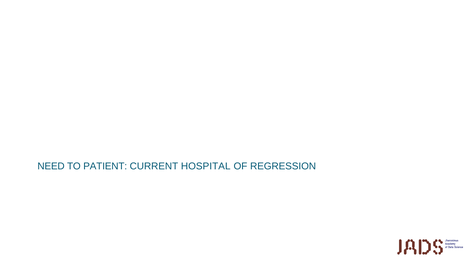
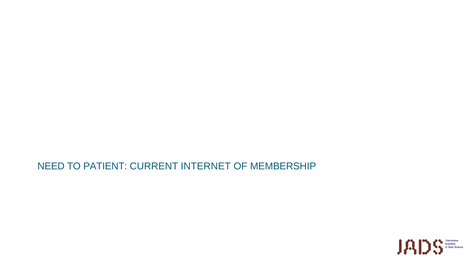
HOSPITAL: HOSPITAL -> INTERNET
REGRESSION: REGRESSION -> MEMBERSHIP
